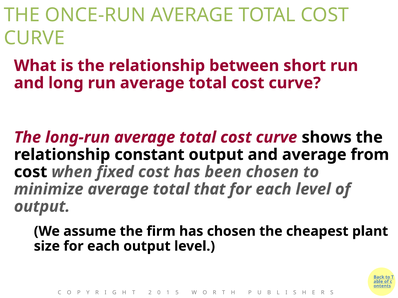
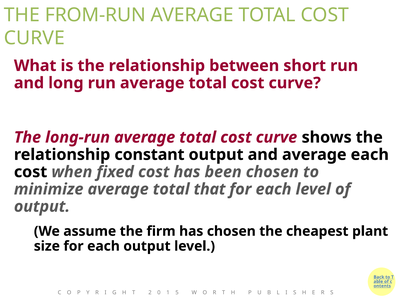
ONCE-RUN: ONCE-RUN -> FROM-RUN
average from: from -> each
